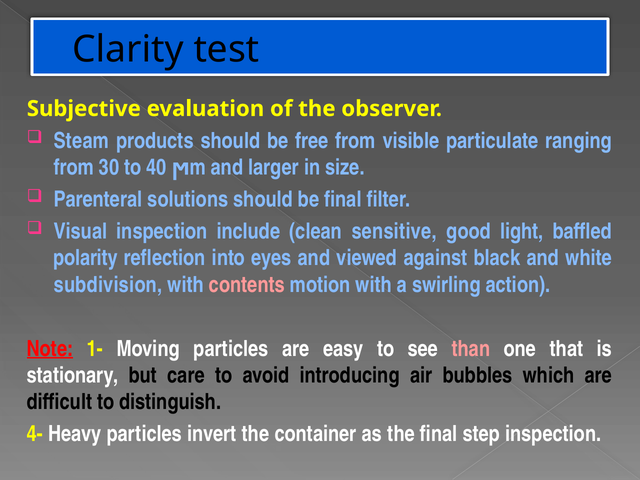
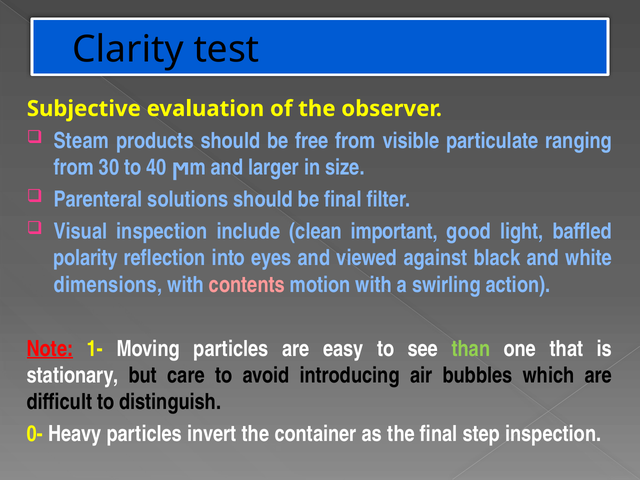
sensitive: sensitive -> important
subdivision: subdivision -> dimensions
than colour: pink -> light green
4-: 4- -> 0-
